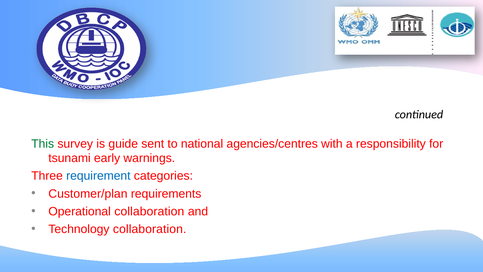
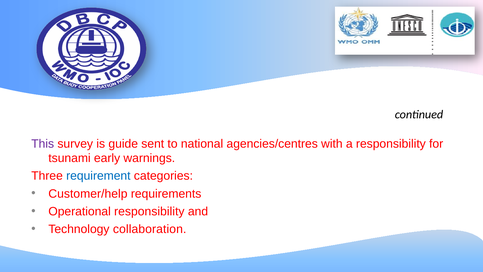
This colour: green -> purple
Customer/plan: Customer/plan -> Customer/help
Operational collaboration: collaboration -> responsibility
